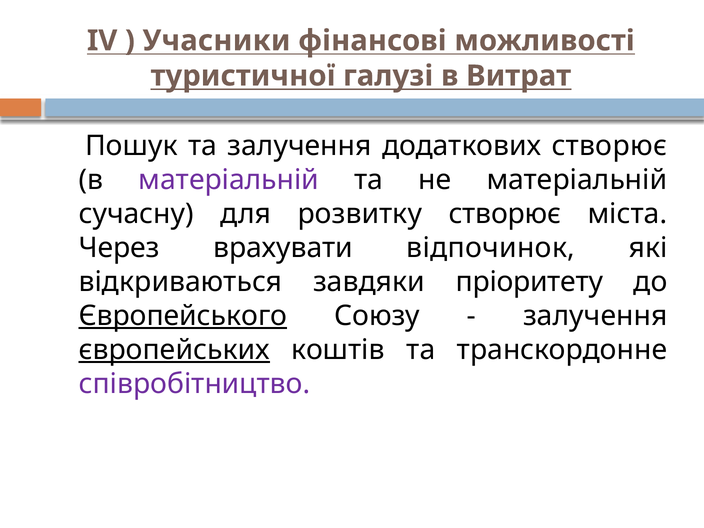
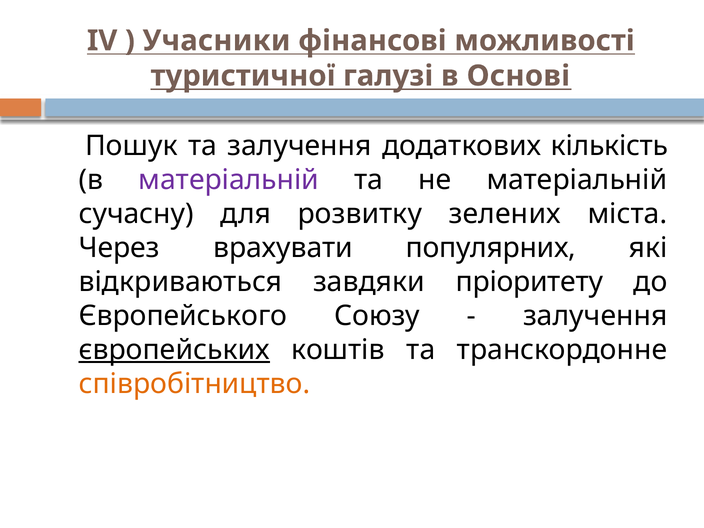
Витрат: Витрат -> Основі
додаткових створює: створює -> кількість
розвитку створює: створює -> зелених
відпочинок: відпочинок -> популярних
Європейського underline: present -> none
співробітництво colour: purple -> orange
